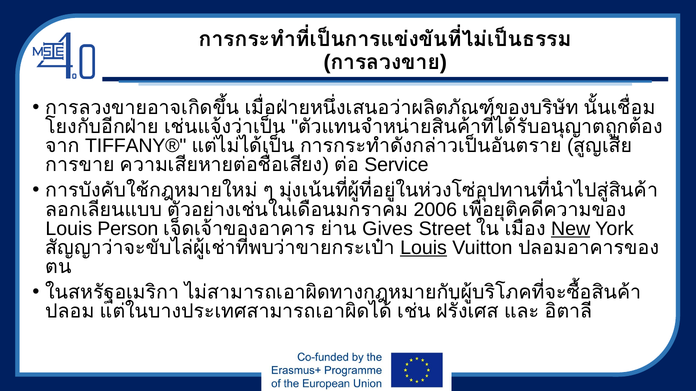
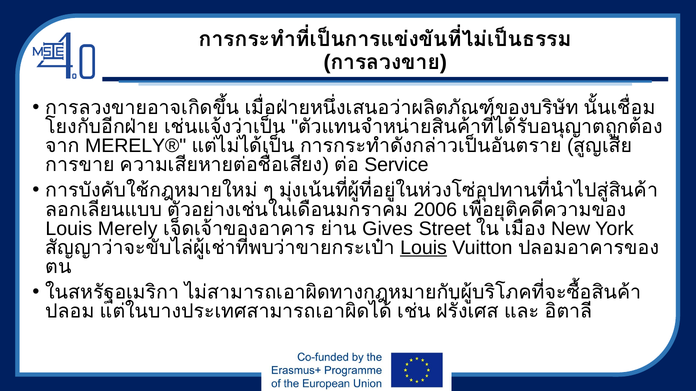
TIFFANY®: TIFFANY® -> MERELY®
Person: Person -> Merely
New underline: present -> none
